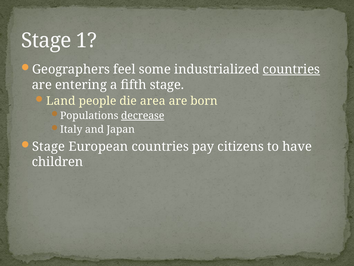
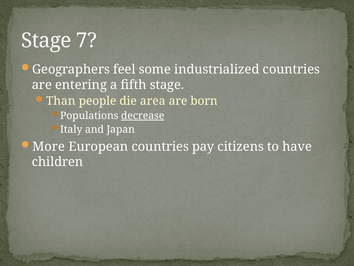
1: 1 -> 7
countries at (291, 69) underline: present -> none
Land: Land -> Than
Stage at (49, 146): Stage -> More
